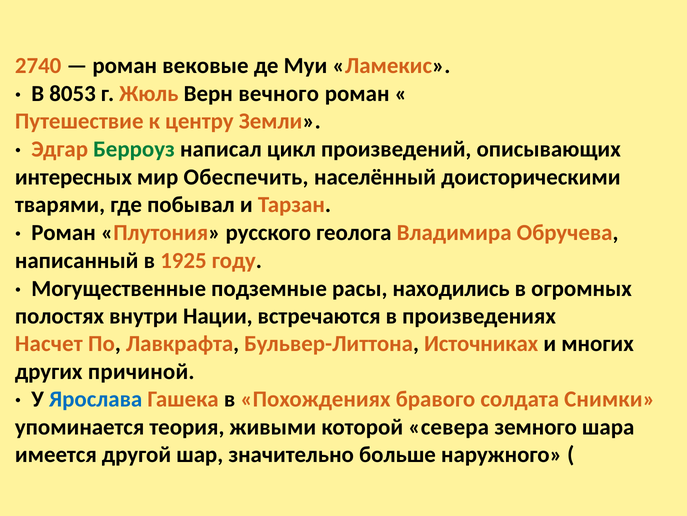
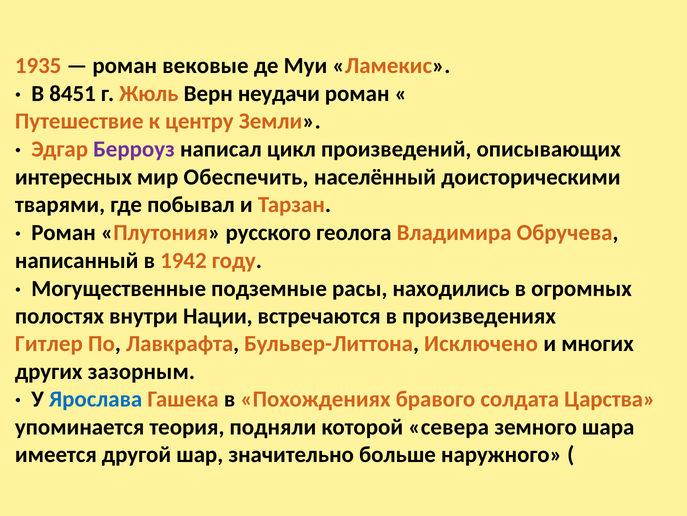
2740: 2740 -> 1935
8053: 8053 -> 8451
вечного: вечного -> неудачи
Берроуз colour: green -> purple
1925: 1925 -> 1942
Насчет: Насчет -> Гитлер
Источниках: Источниках -> Исключено
причиной: причиной -> зазорным
Снимки: Снимки -> Царства
живыми: живыми -> подняли
